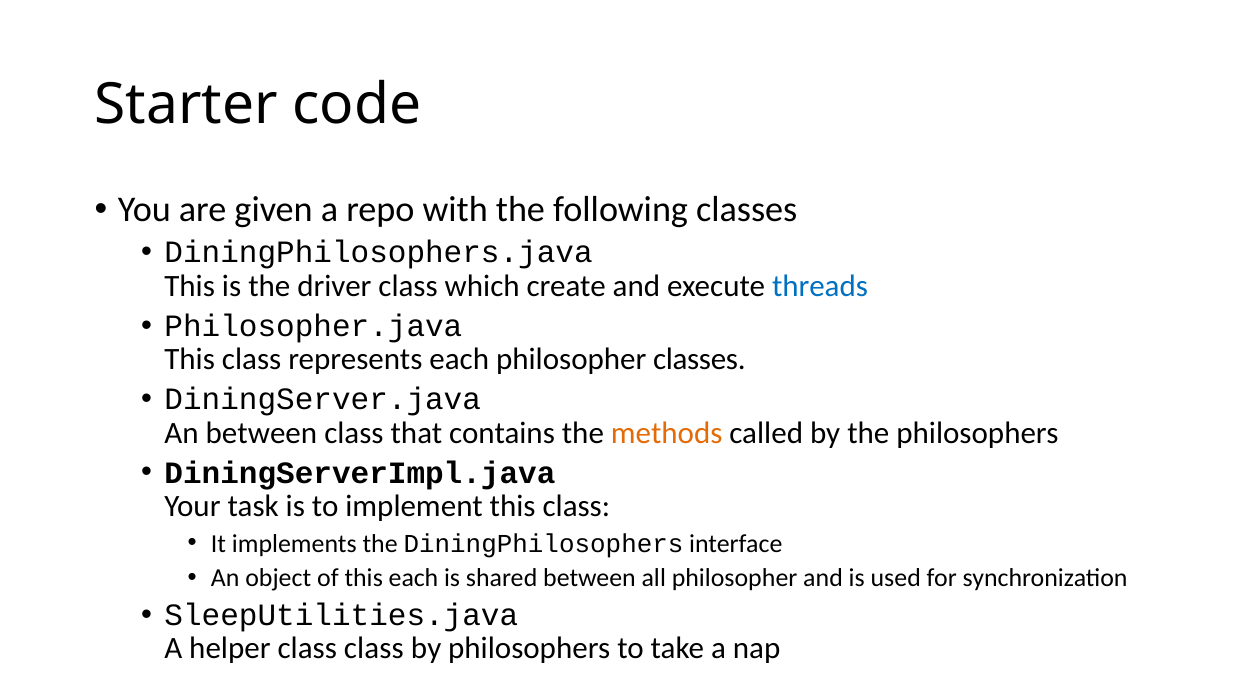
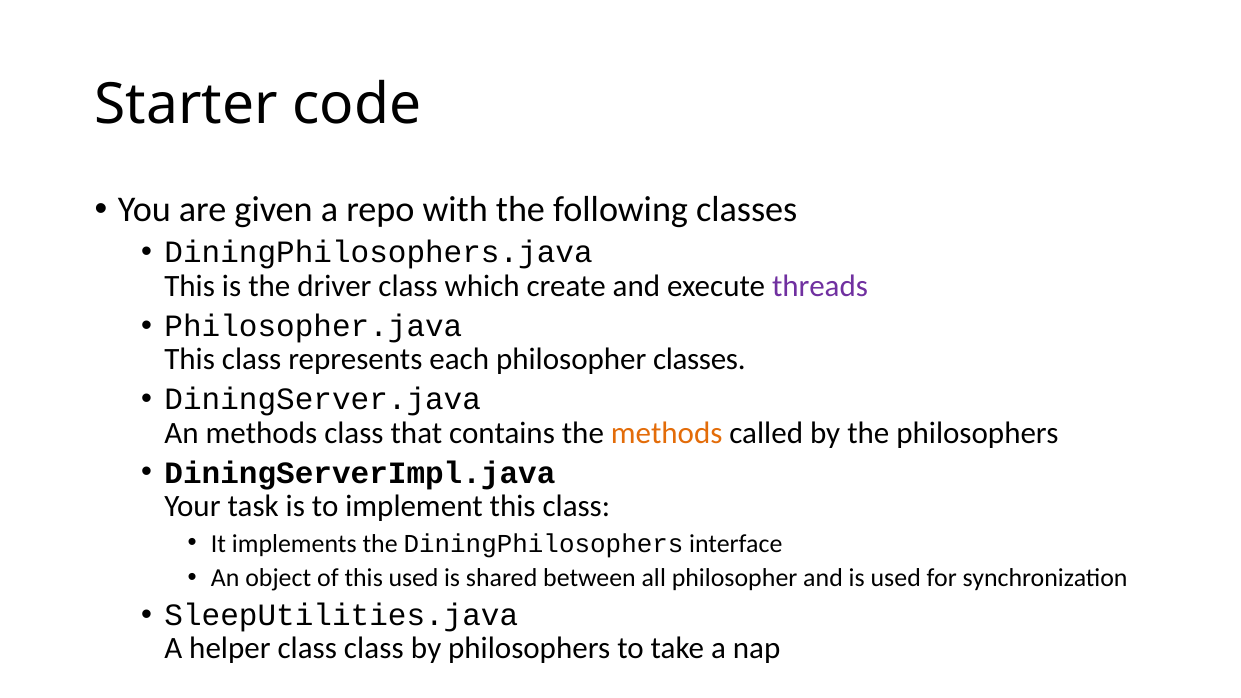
threads colour: blue -> purple
An between: between -> methods
this each: each -> used
